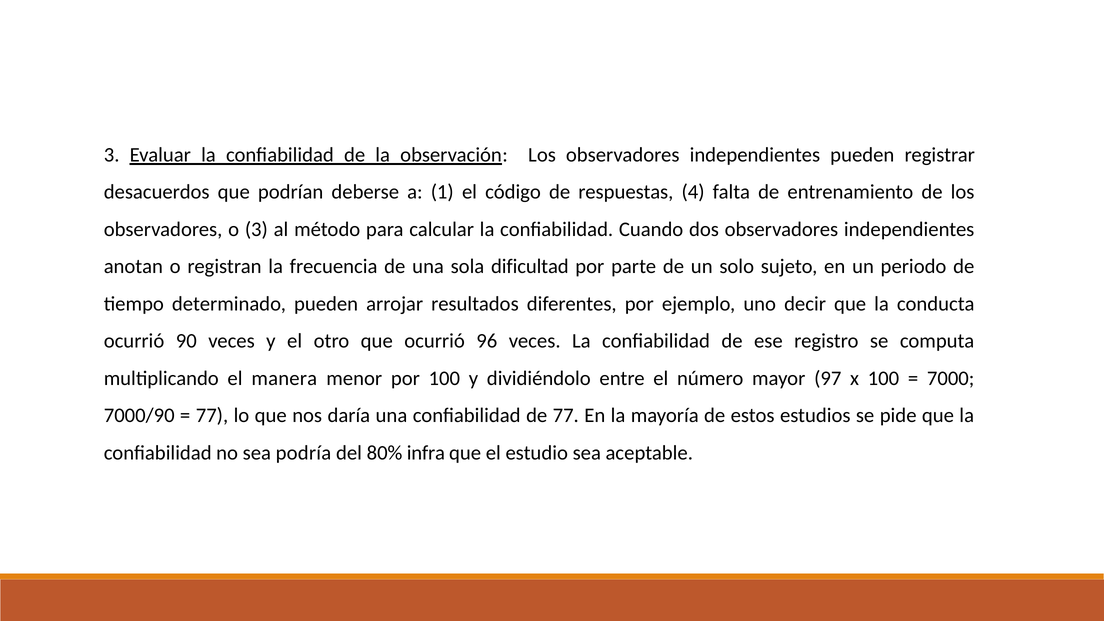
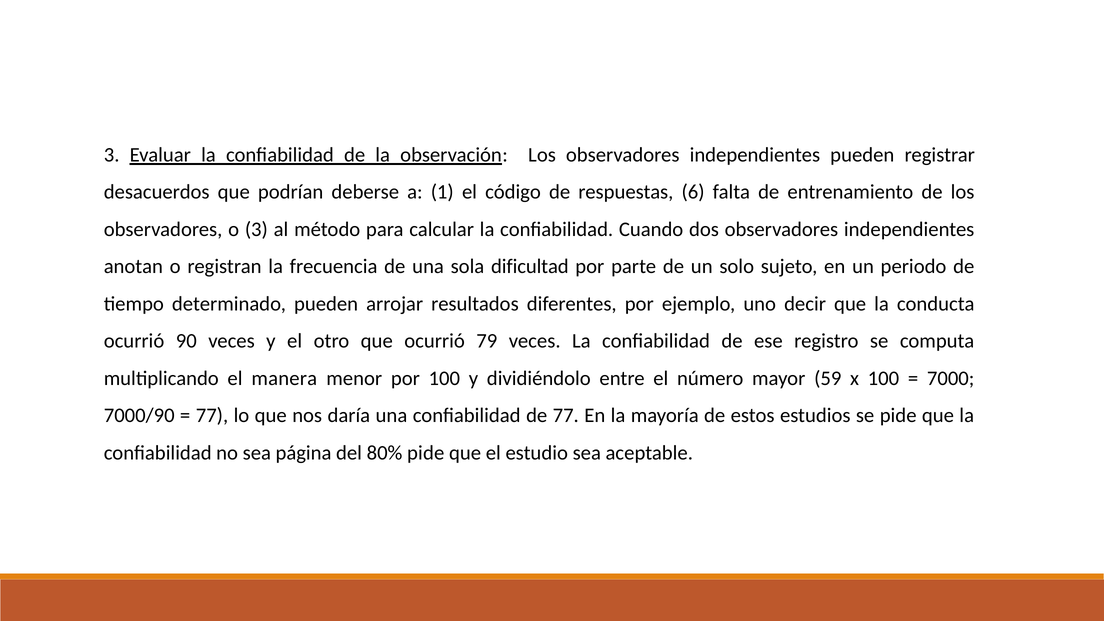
4: 4 -> 6
96: 96 -> 79
97: 97 -> 59
podría: podría -> página
80% infra: infra -> pide
